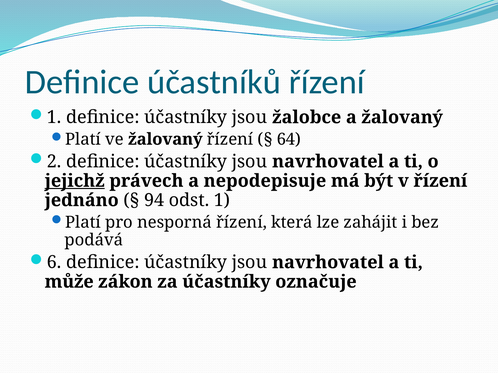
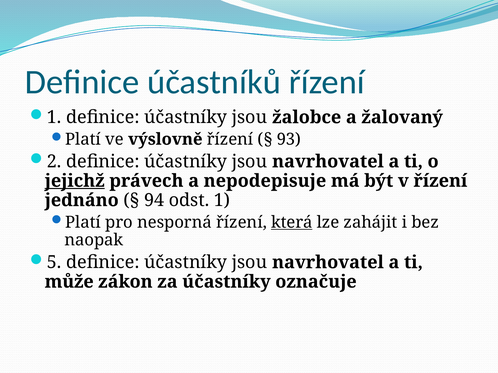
ve žalovaný: žalovaný -> výslovně
64: 64 -> 93
která underline: none -> present
podává: podává -> naopak
6: 6 -> 5
